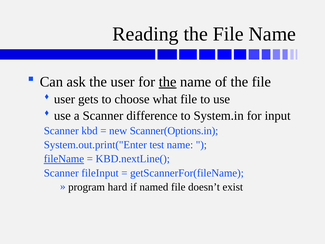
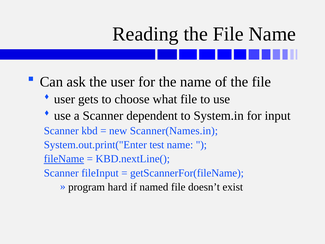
the at (168, 82) underline: present -> none
difference: difference -> dependent
Scanner(Options.in: Scanner(Options.in -> Scanner(Names.in
